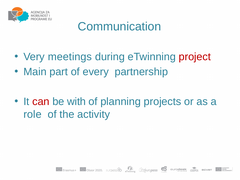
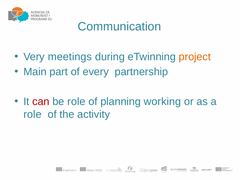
project colour: red -> orange
be with: with -> role
projects: projects -> working
